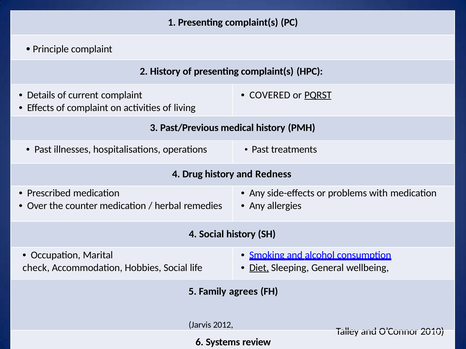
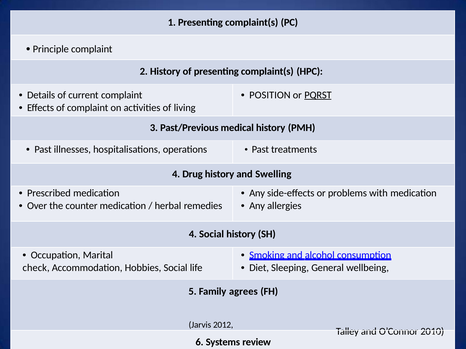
COVERED: COVERED -> POSITION
Redness: Redness -> Swelling
Diet underline: present -> none
